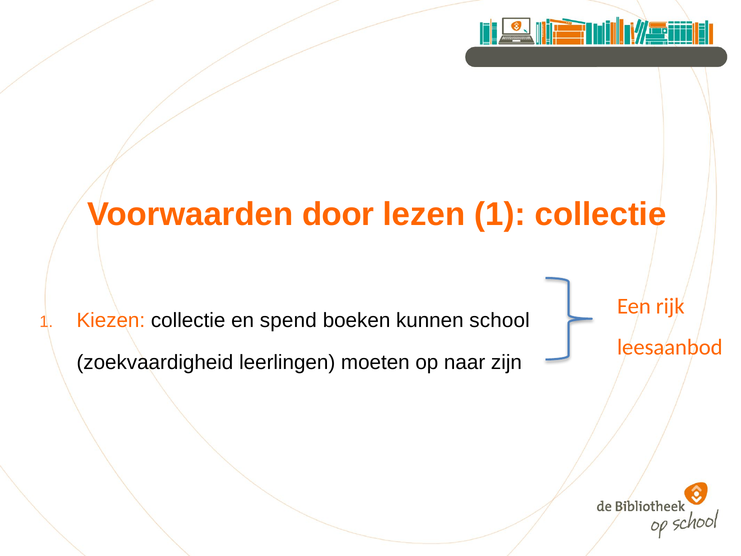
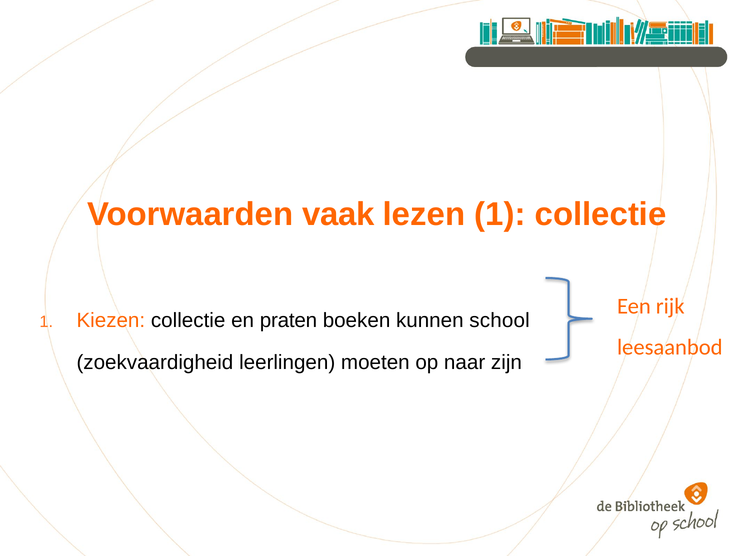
door: door -> vaak
spend: spend -> praten
